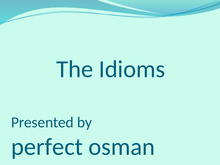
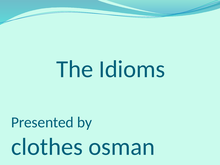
perfect: perfect -> clothes
